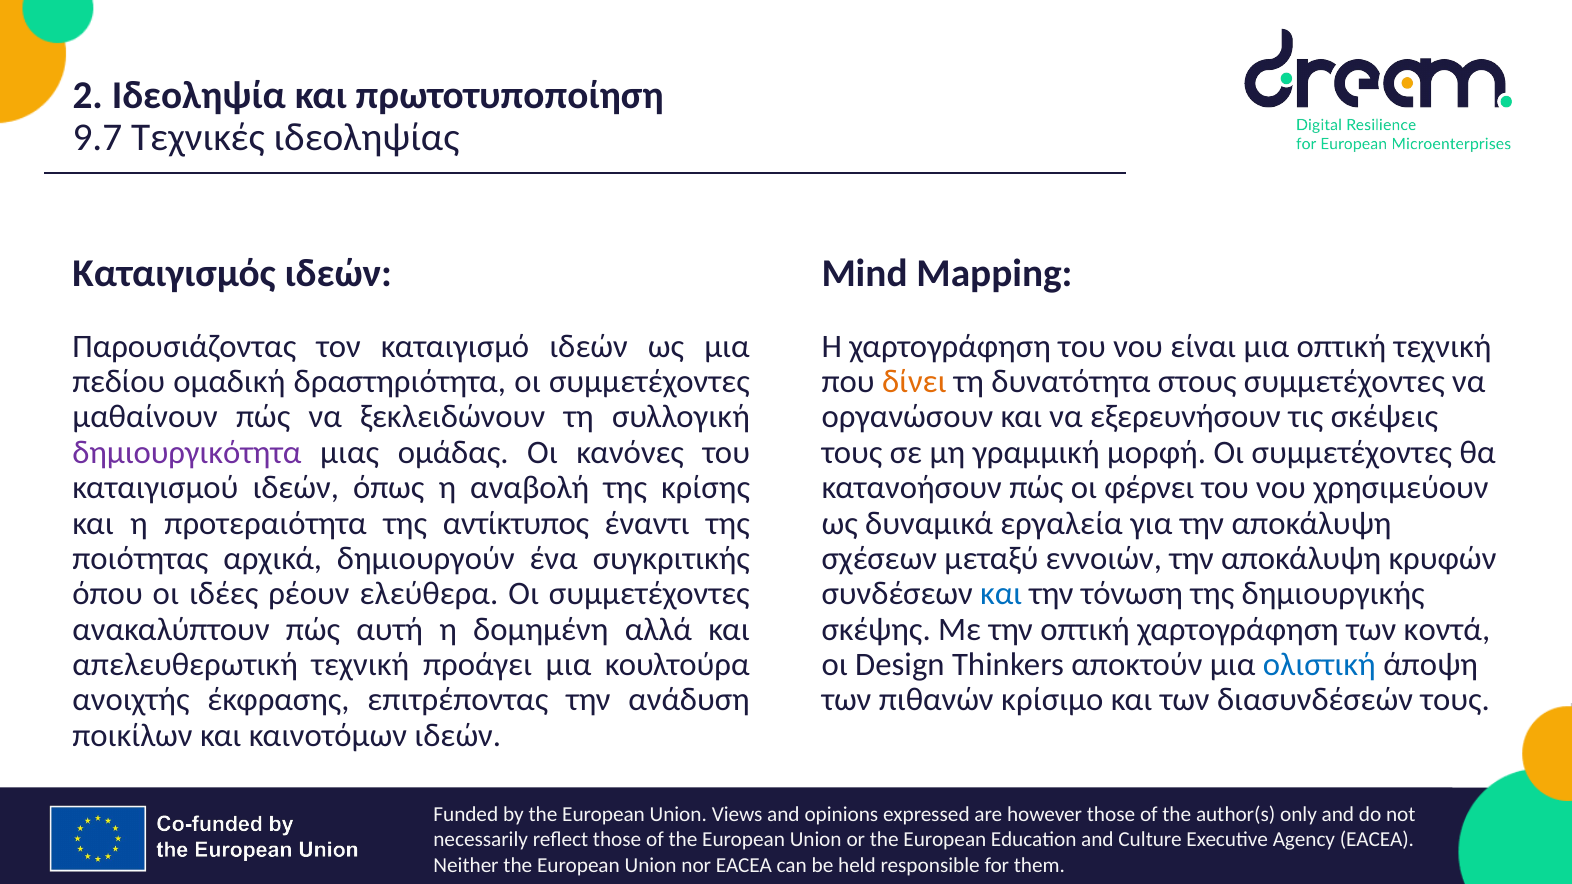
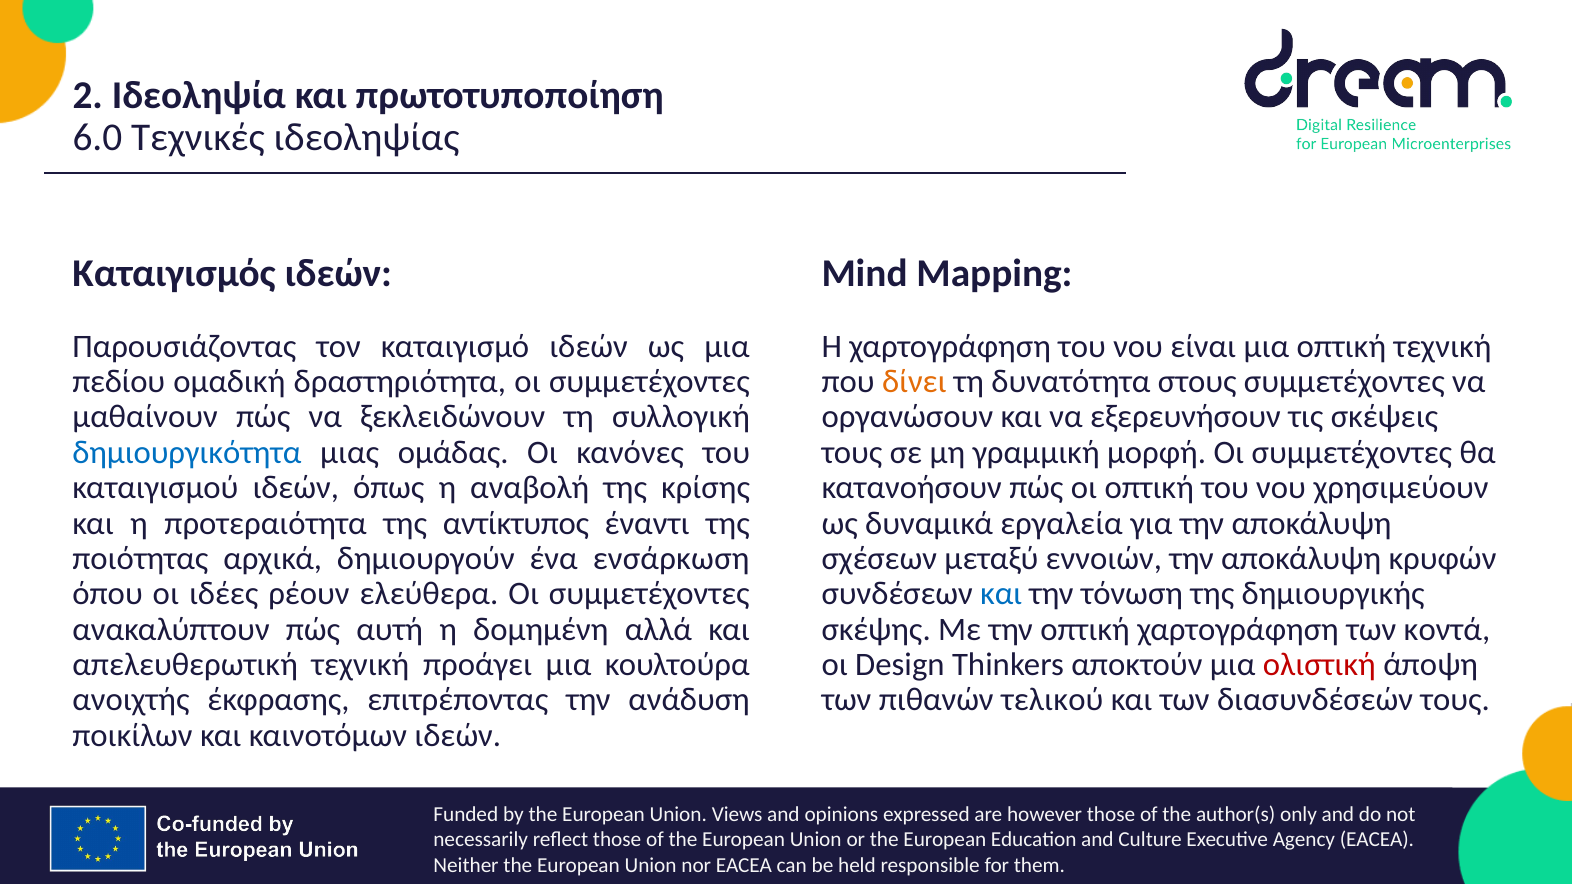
9.7: 9.7 -> 6.0
δημιουργικότητα colour: purple -> blue
οι φέρνει: φέρνει -> οπτική
συγκριτικής: συγκριτικής -> ενσάρκωση
ολιστική colour: blue -> red
κρίσιμο: κρίσιμο -> τελικού
